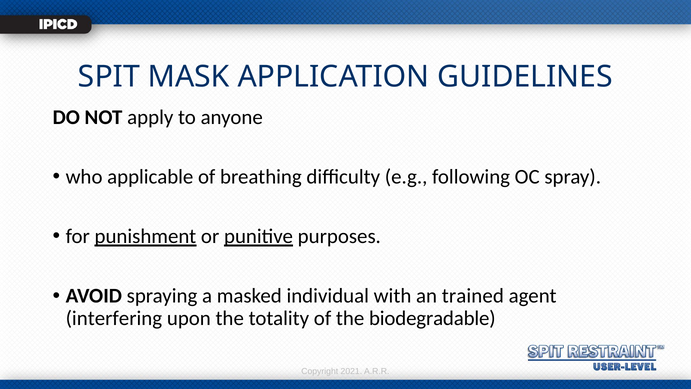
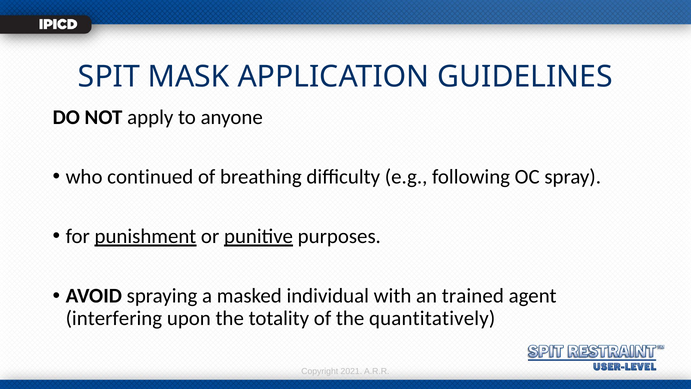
applicable: applicable -> continued
biodegradable: biodegradable -> quantitatively
